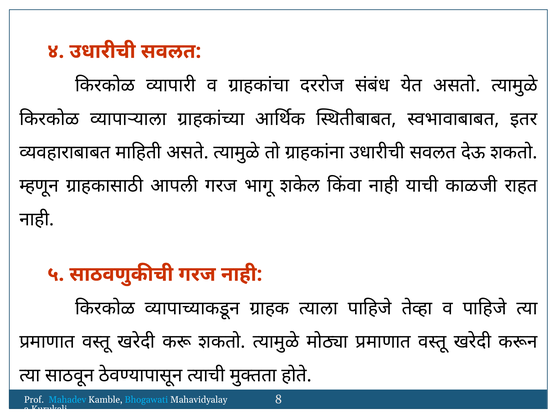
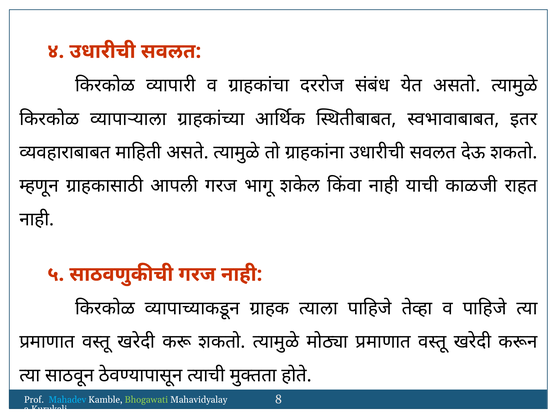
Bhogawati colour: light blue -> light green
